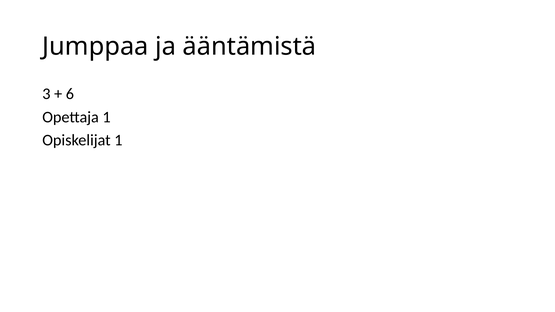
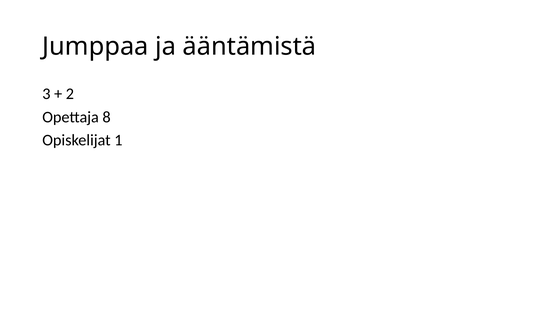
6: 6 -> 2
Opettaja 1: 1 -> 8
